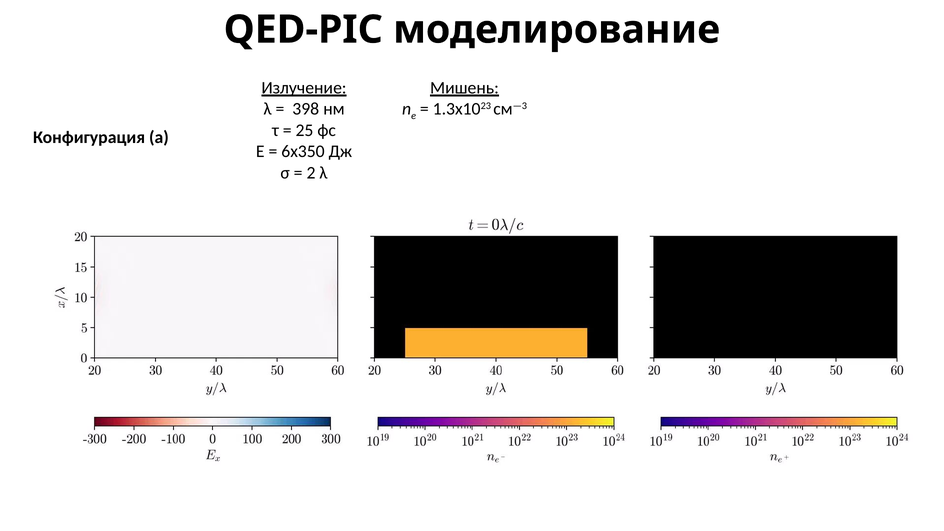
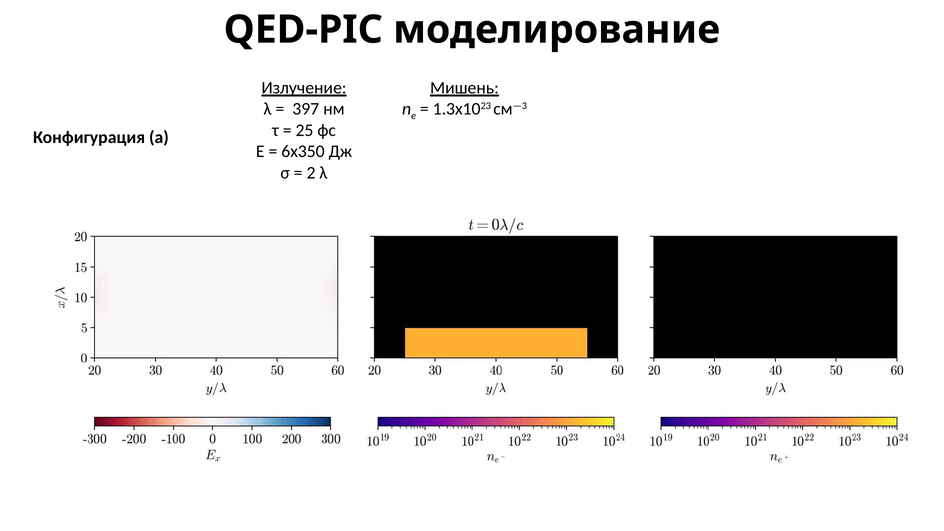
398: 398 -> 397
